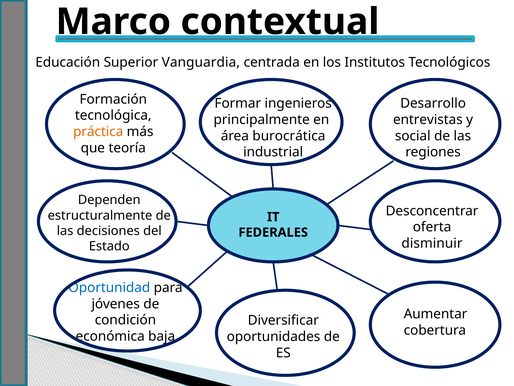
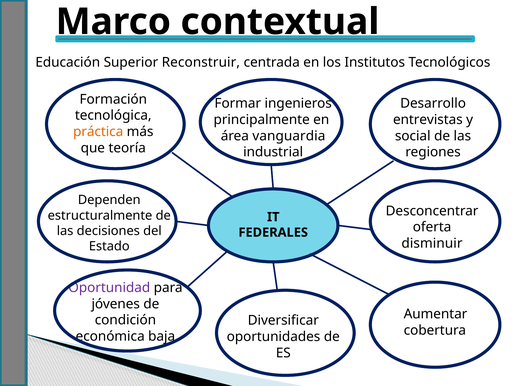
Vanguardia: Vanguardia -> Reconstruir
burocrática: burocrática -> vanguardia
Oportunidad colour: blue -> purple
